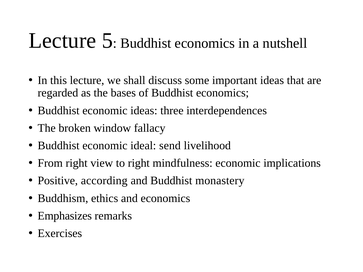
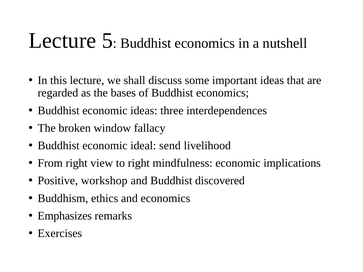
according: according -> workshop
monastery: monastery -> discovered
